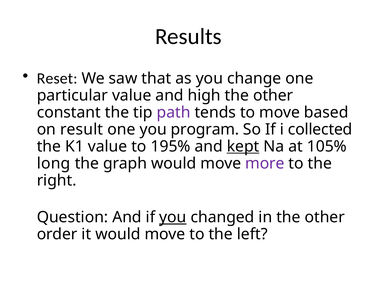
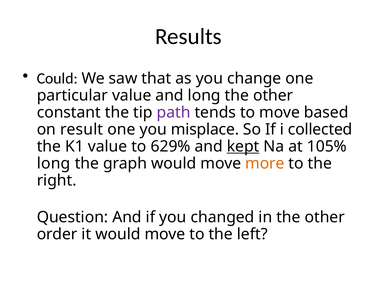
Reset: Reset -> Could
and high: high -> long
program: program -> misplace
195%: 195% -> 629%
more colour: purple -> orange
you at (173, 217) underline: present -> none
